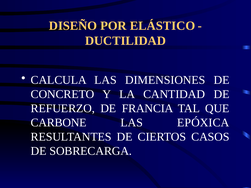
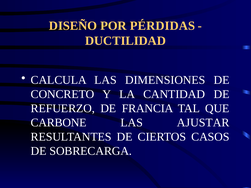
ELÁSTICO: ELÁSTICO -> PÉRDIDAS
EPÓXICA: EPÓXICA -> AJUSTAR
